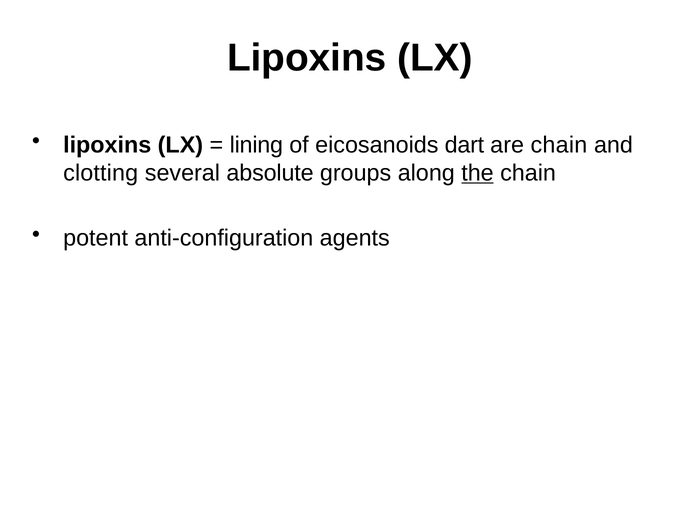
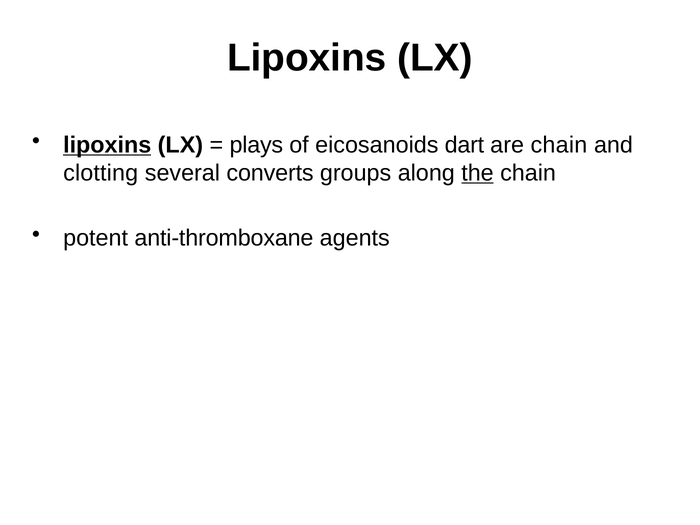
lipoxins at (107, 145) underline: none -> present
lining: lining -> plays
absolute: absolute -> converts
anti-configuration: anti-configuration -> anti-thromboxane
